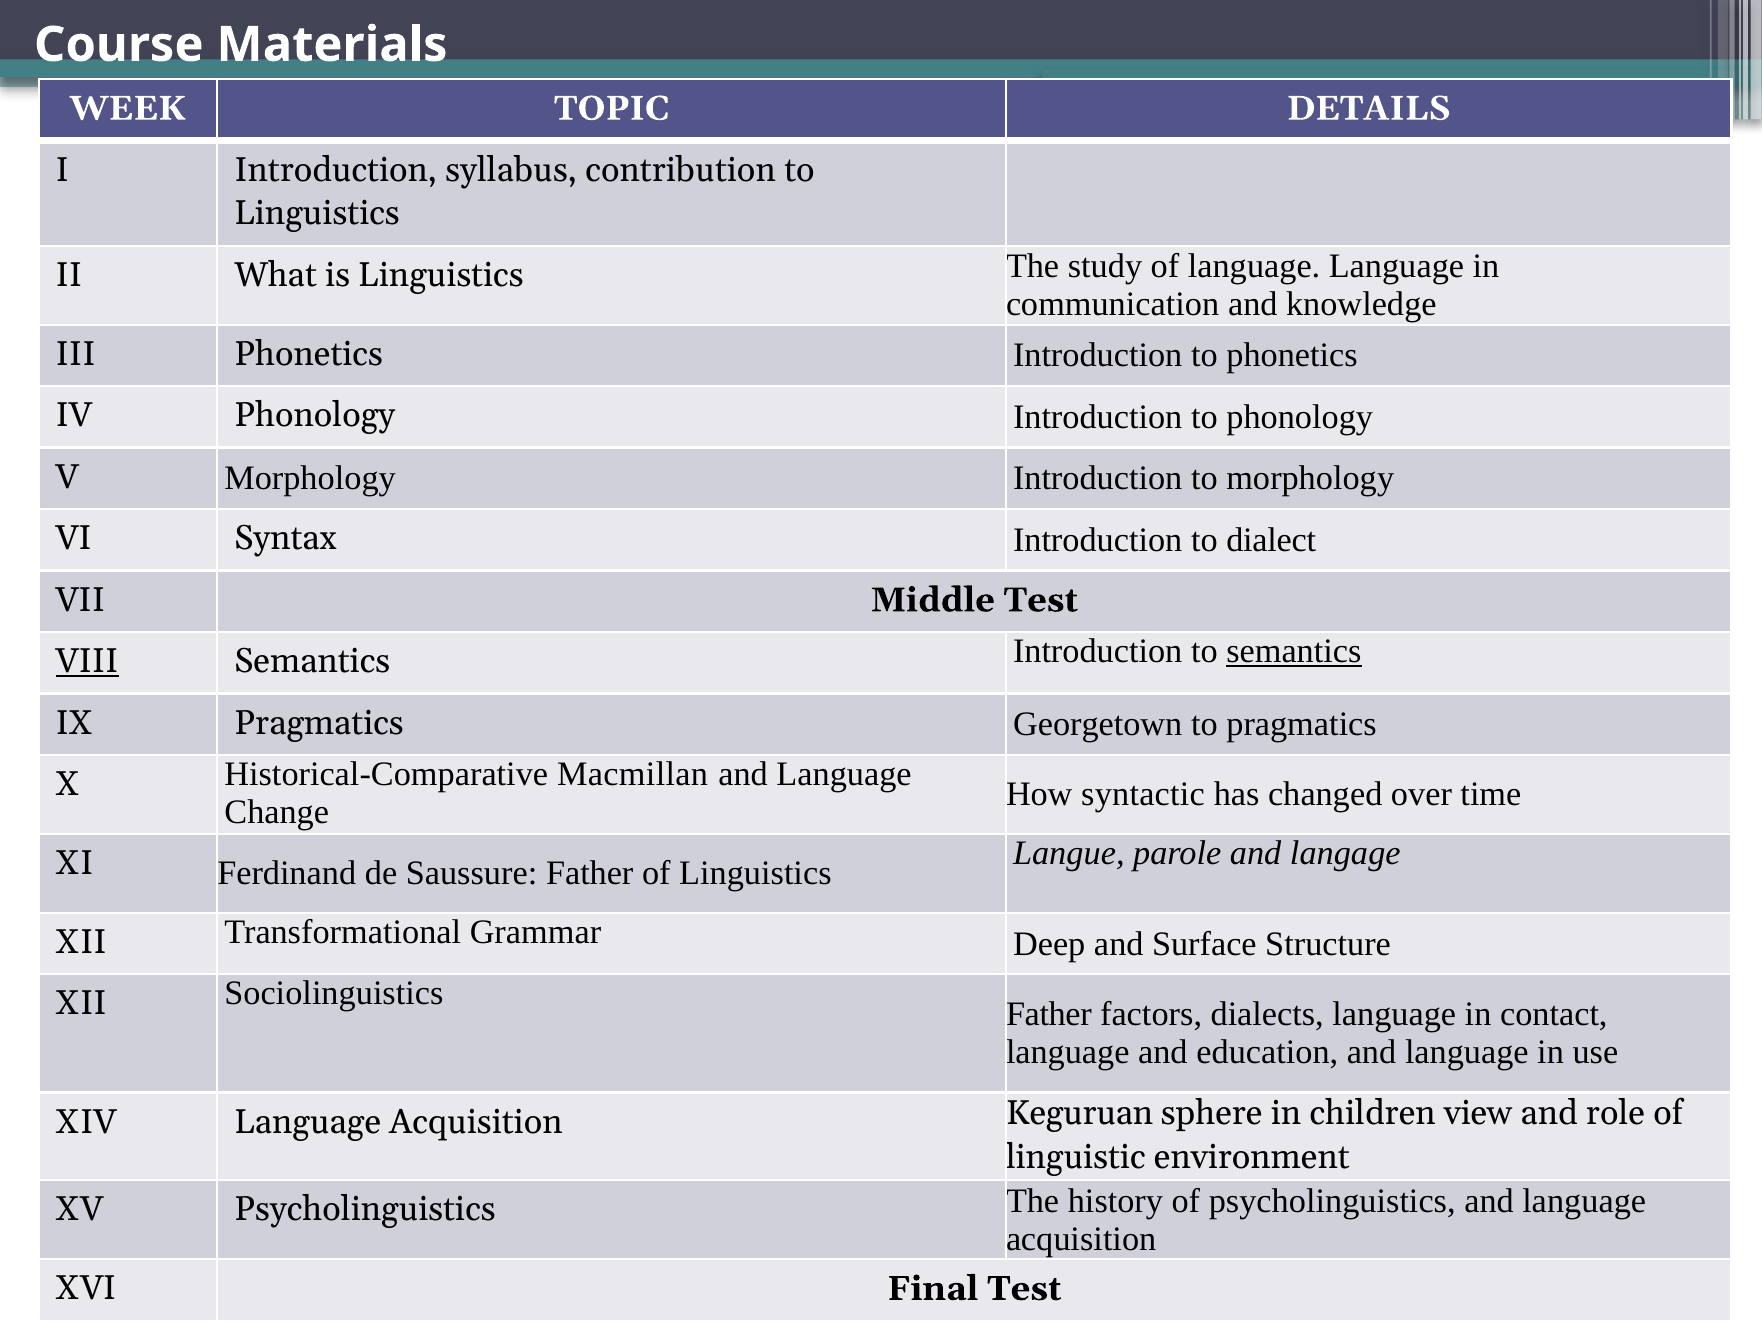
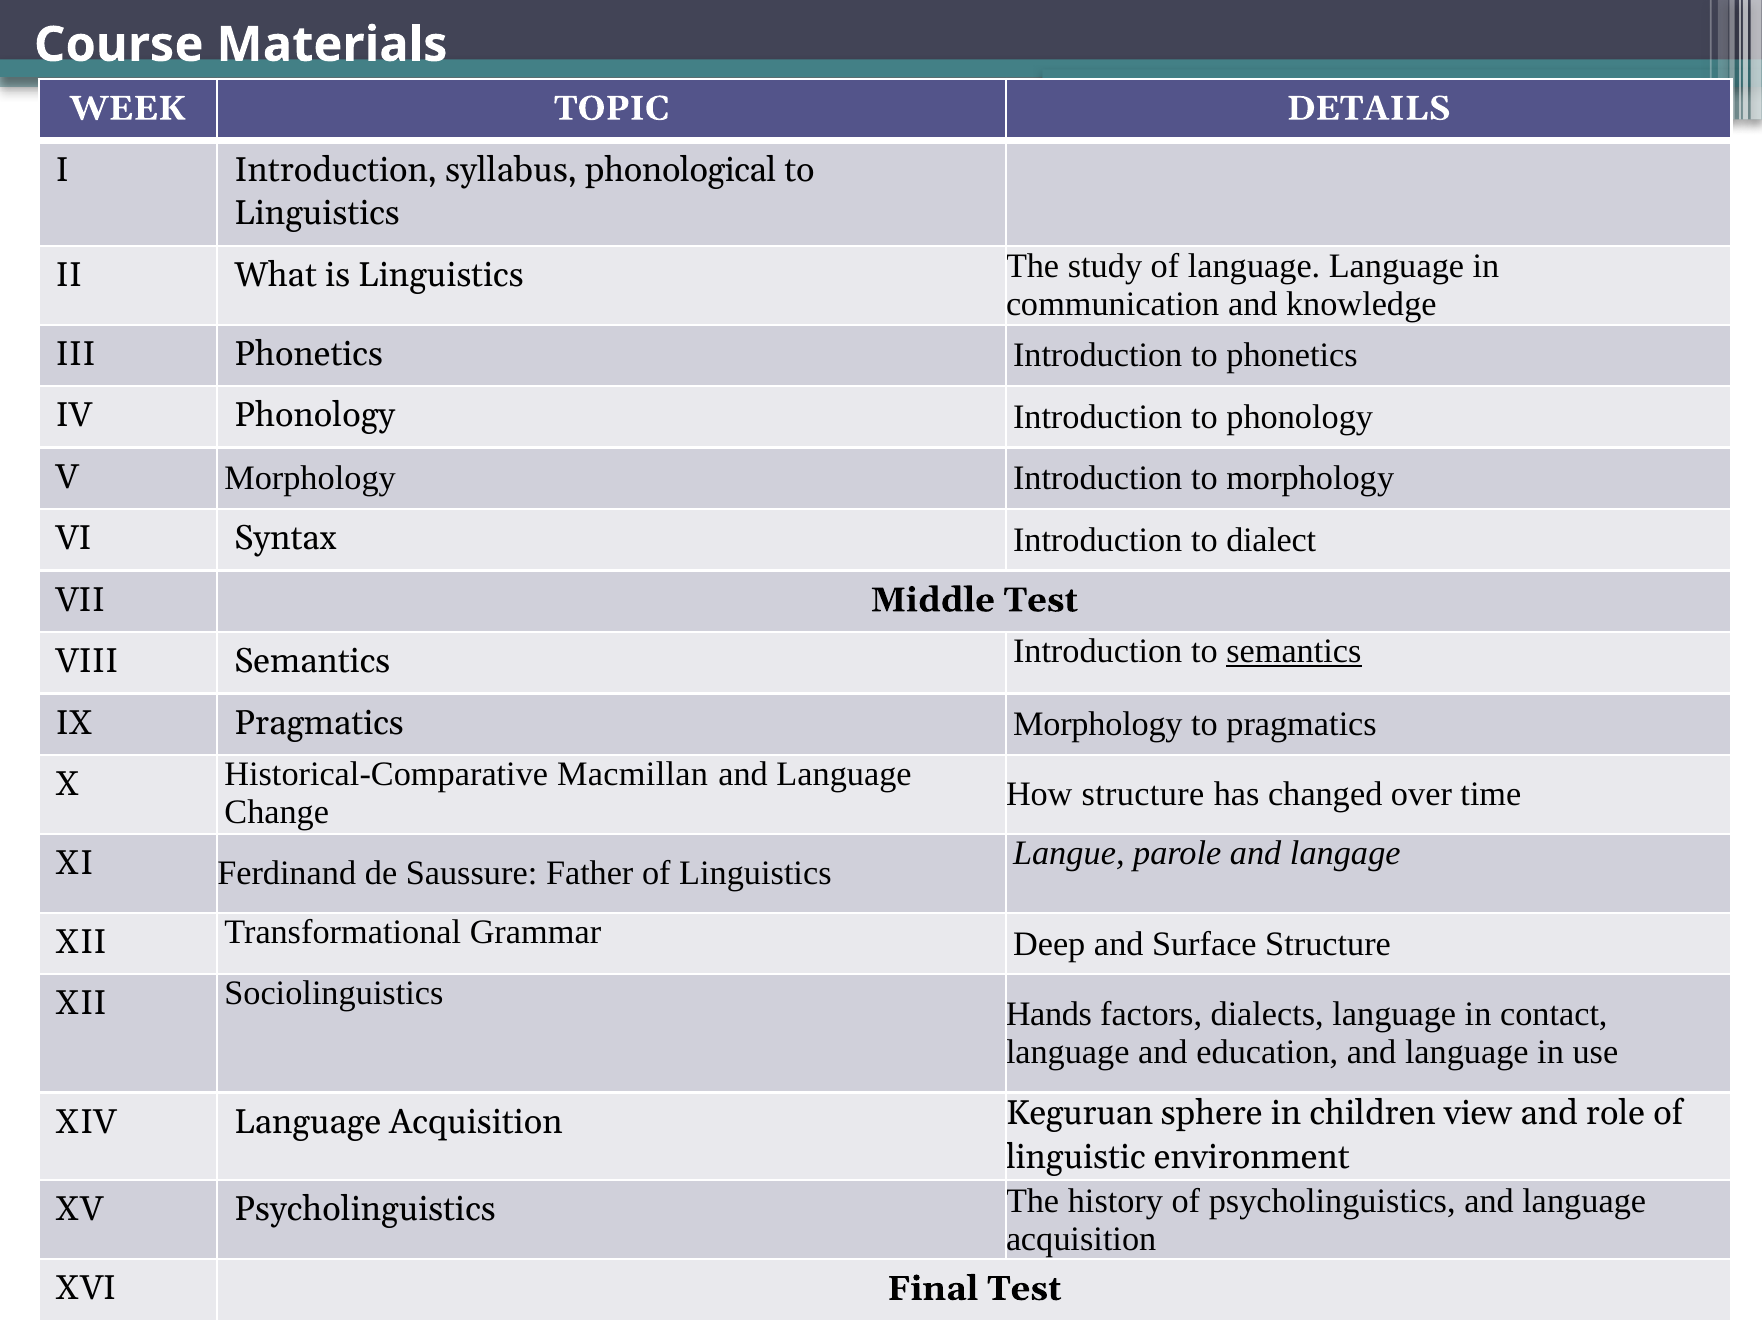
contribution: contribution -> phonological
VIII underline: present -> none
Pragmatics Georgetown: Georgetown -> Morphology
How syntactic: syntactic -> structure
Father at (1049, 1014): Father -> Hands
